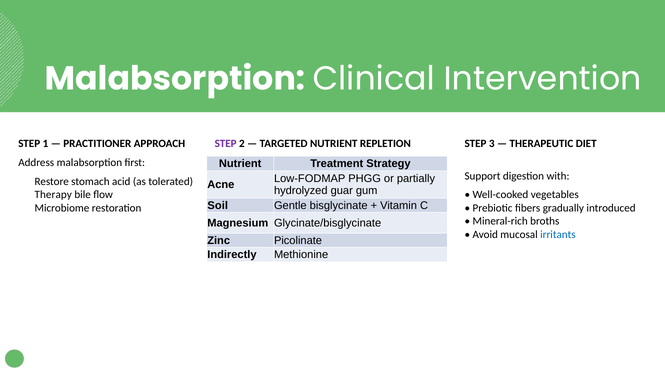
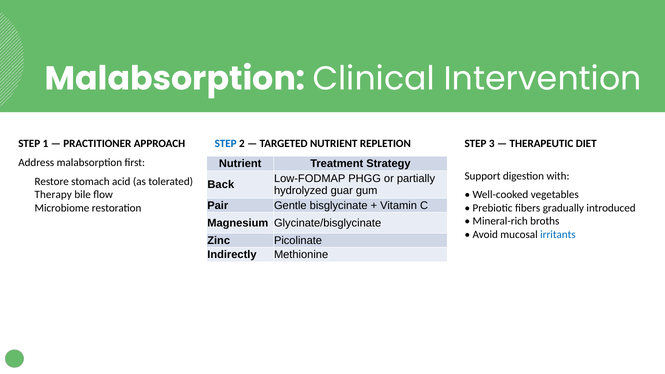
STEP at (226, 144) colour: purple -> blue
Acne: Acne -> Back
Soil: Soil -> Pair
